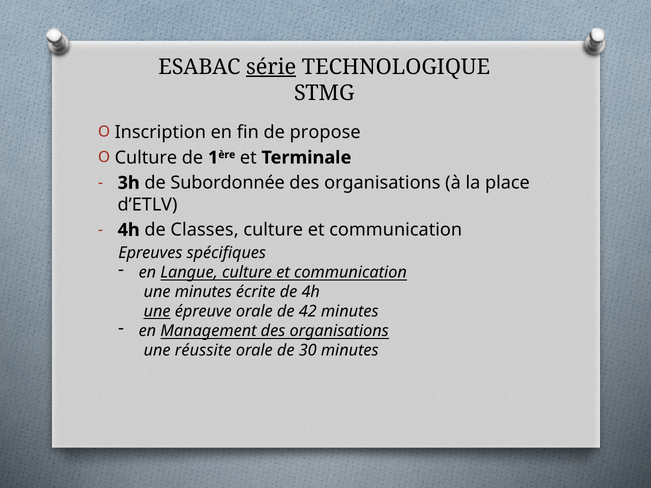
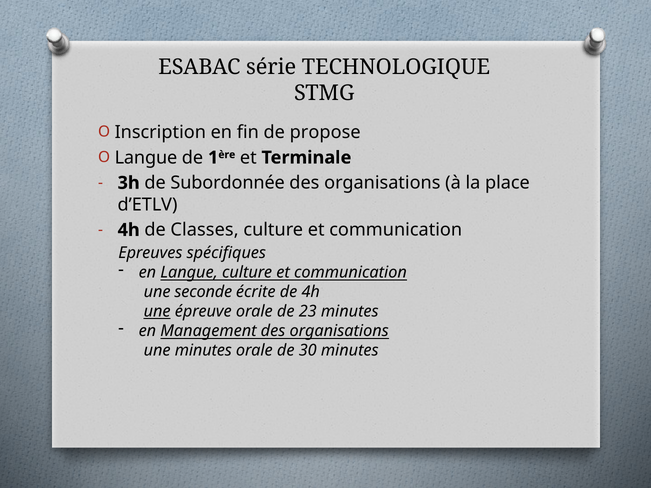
série underline: present -> none
Culture at (146, 158): Culture -> Langue
une minutes: minutes -> seconde
42: 42 -> 23
une réussite: réussite -> minutes
